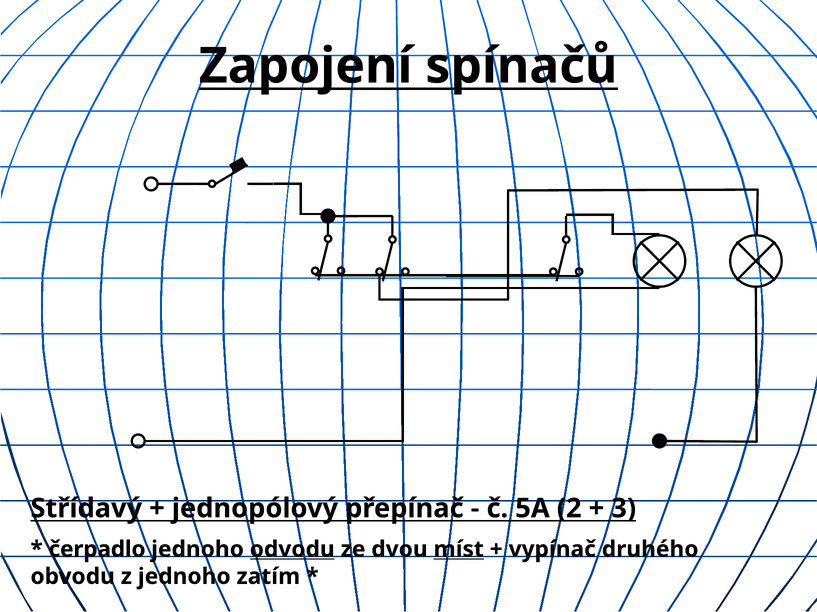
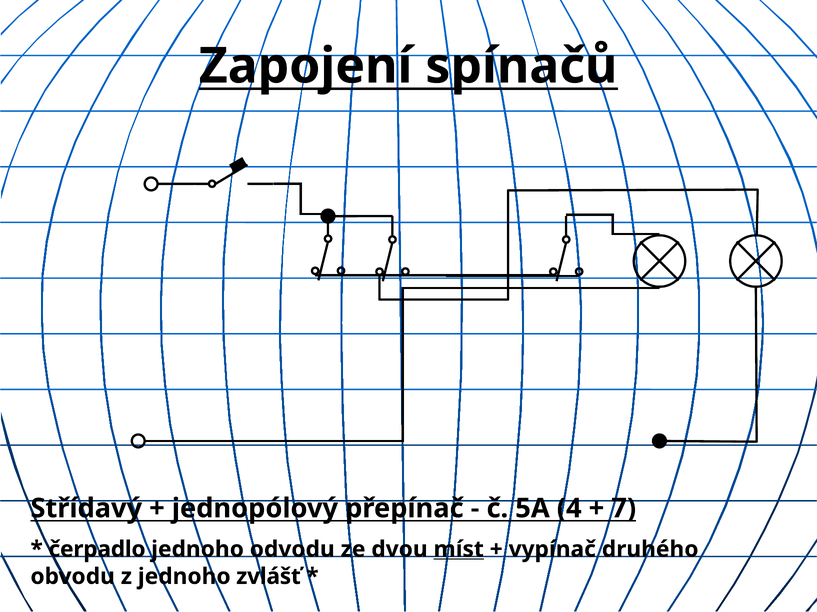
2: 2 -> 4
3: 3 -> 7
odvodu underline: present -> none
zatím: zatím -> zvlášť
